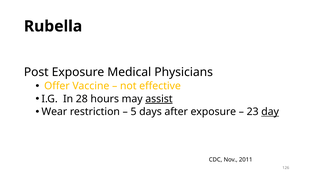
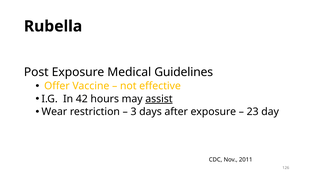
Physicians: Physicians -> Guidelines
28: 28 -> 42
5: 5 -> 3
day underline: present -> none
